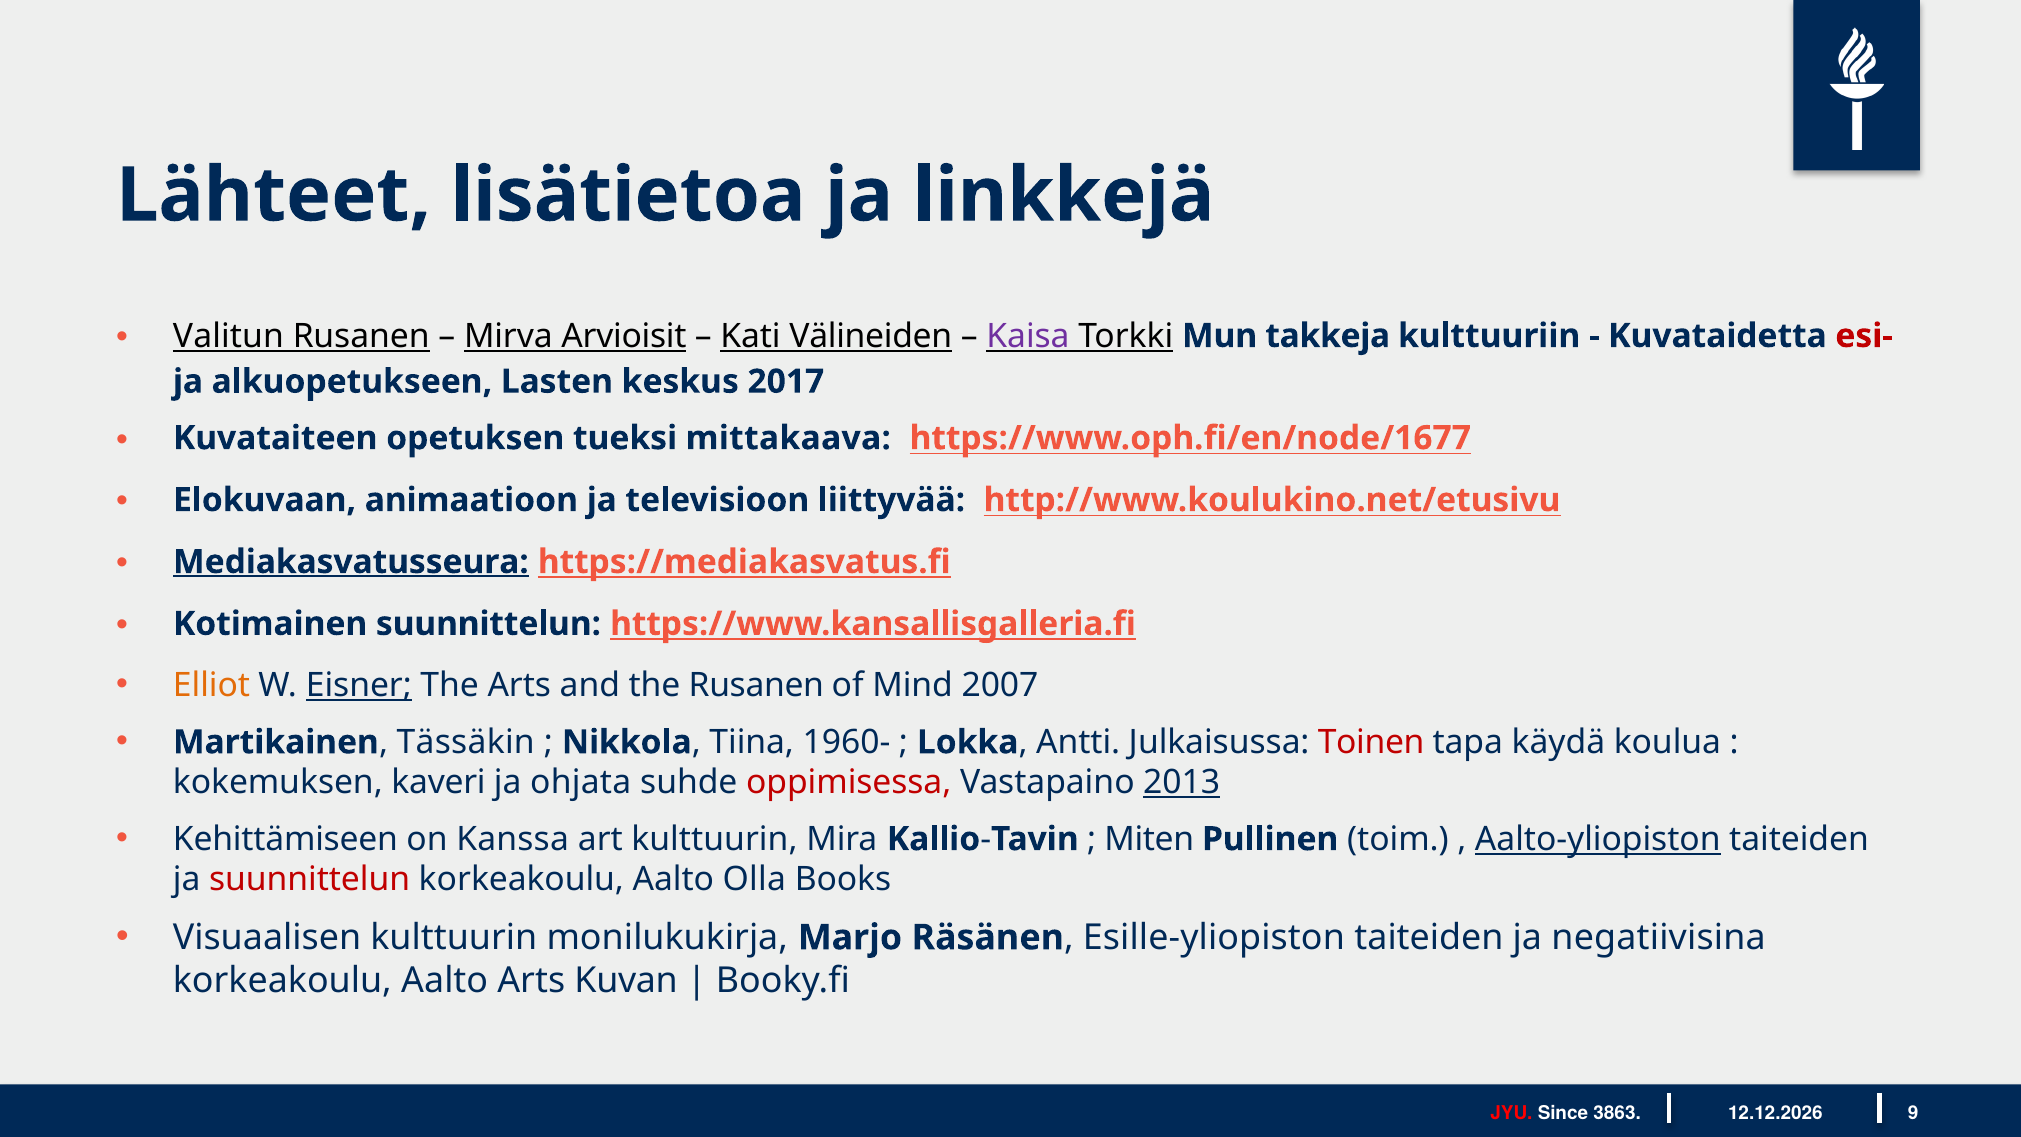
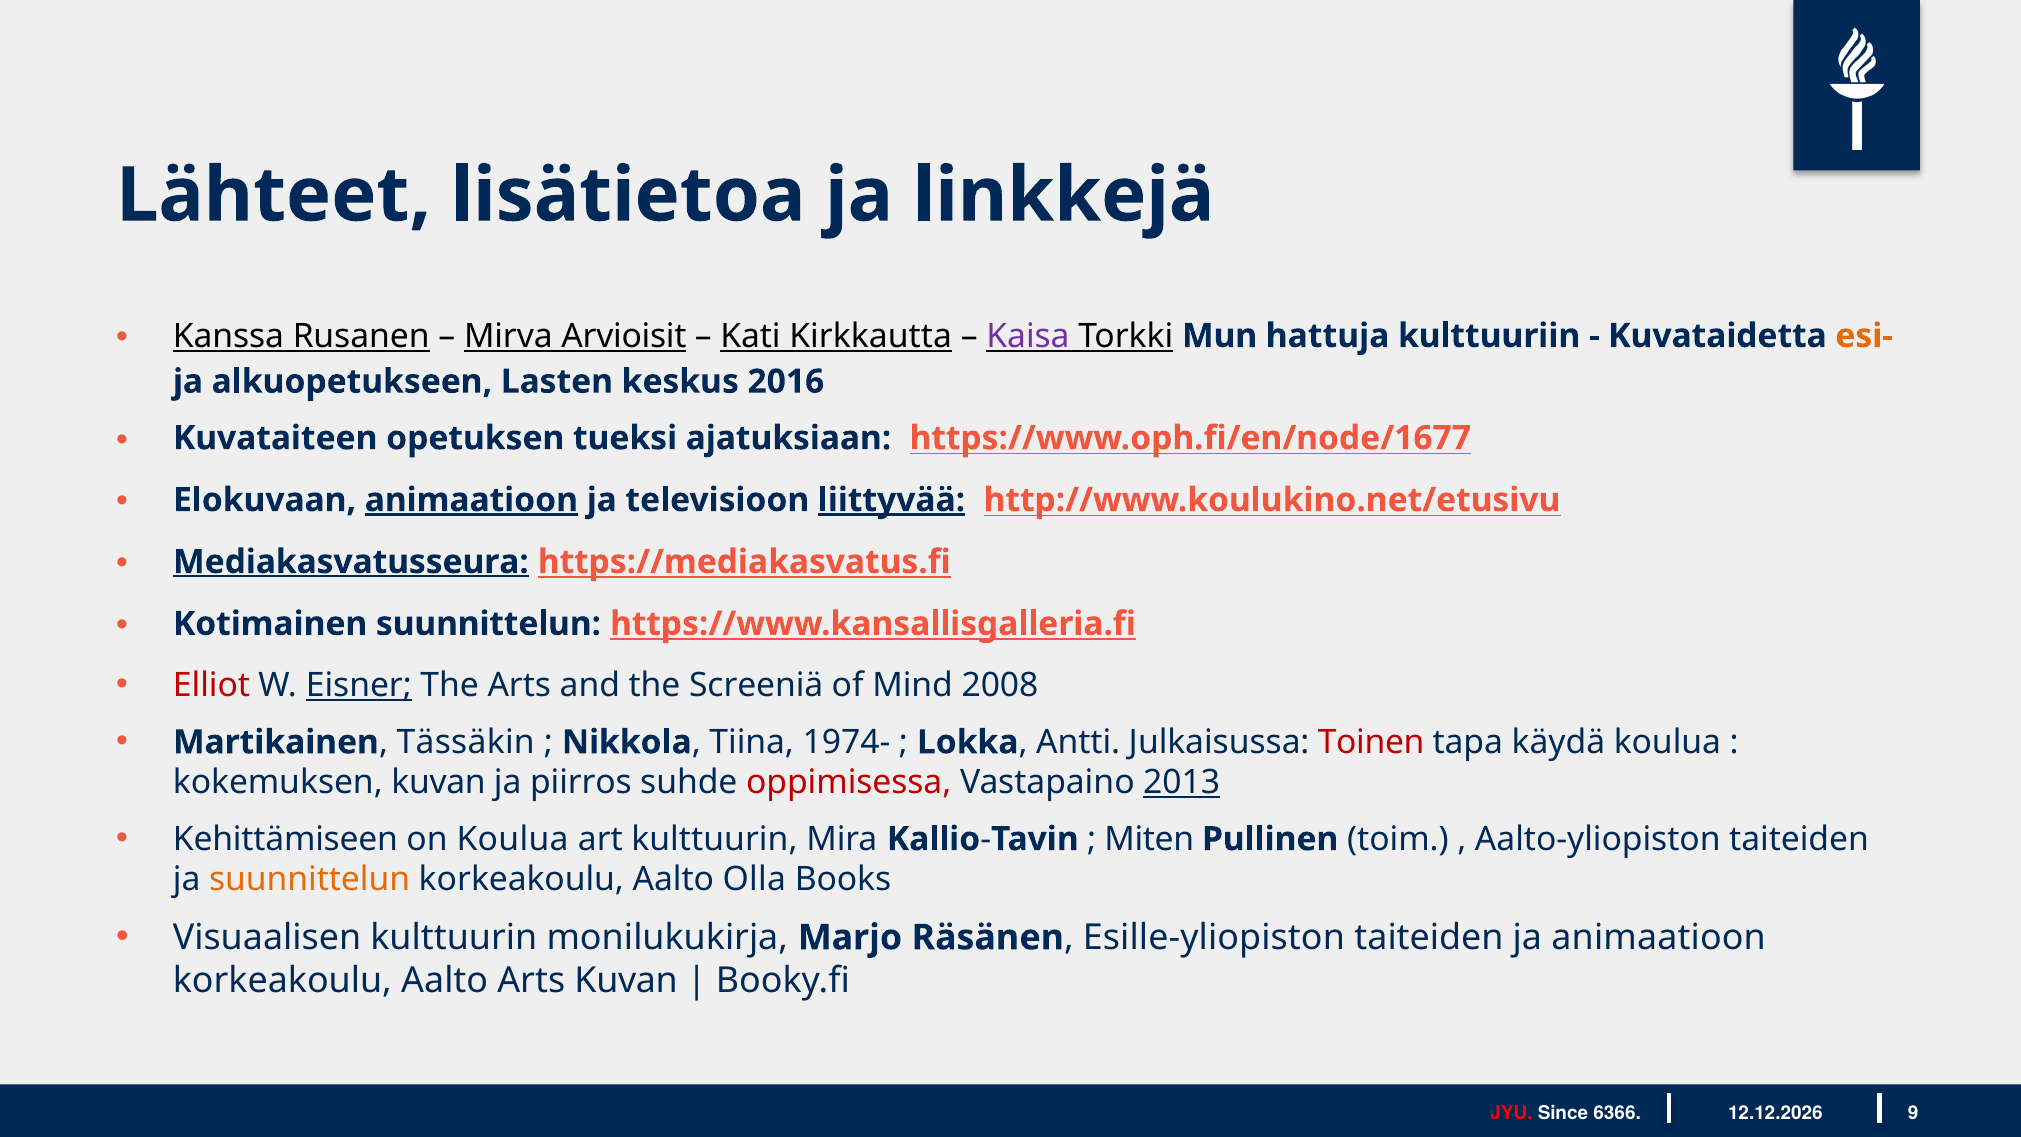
Valitun: Valitun -> Kanssa
Välineiden: Välineiden -> Kirkkautta
takkeja: takkeja -> hattuja
esi- colour: red -> orange
2017: 2017 -> 2016
mittakaava: mittakaava -> ajatuksiaan
animaatioon at (471, 500) underline: none -> present
liittyvää underline: none -> present
Elliot colour: orange -> red
the Rusanen: Rusanen -> Screeniä
2007: 2007 -> 2008
1960-: 1960- -> 1974-
kokemuksen kaveri: kaveri -> kuvan
ohjata: ohjata -> piirros
on Kanssa: Kanssa -> Koulua
Aalto-yliopiston underline: present -> none
suunnittelun at (310, 879) colour: red -> orange
ja negatiivisina: negatiivisina -> animaatioon
3863: 3863 -> 6366
